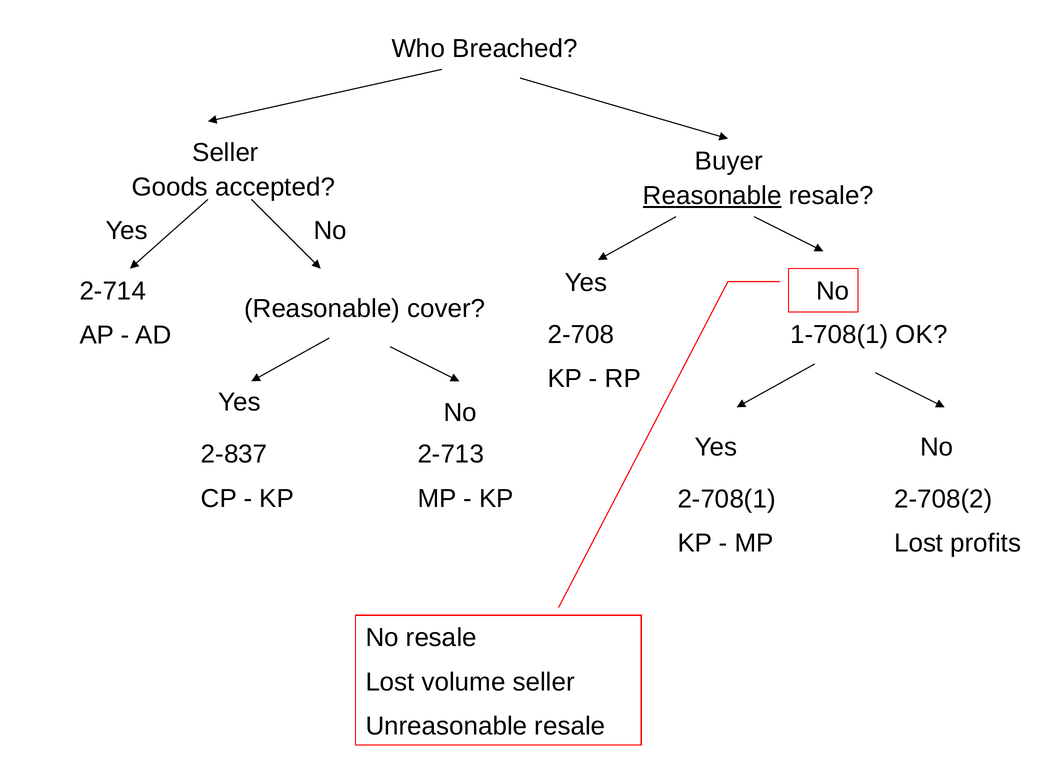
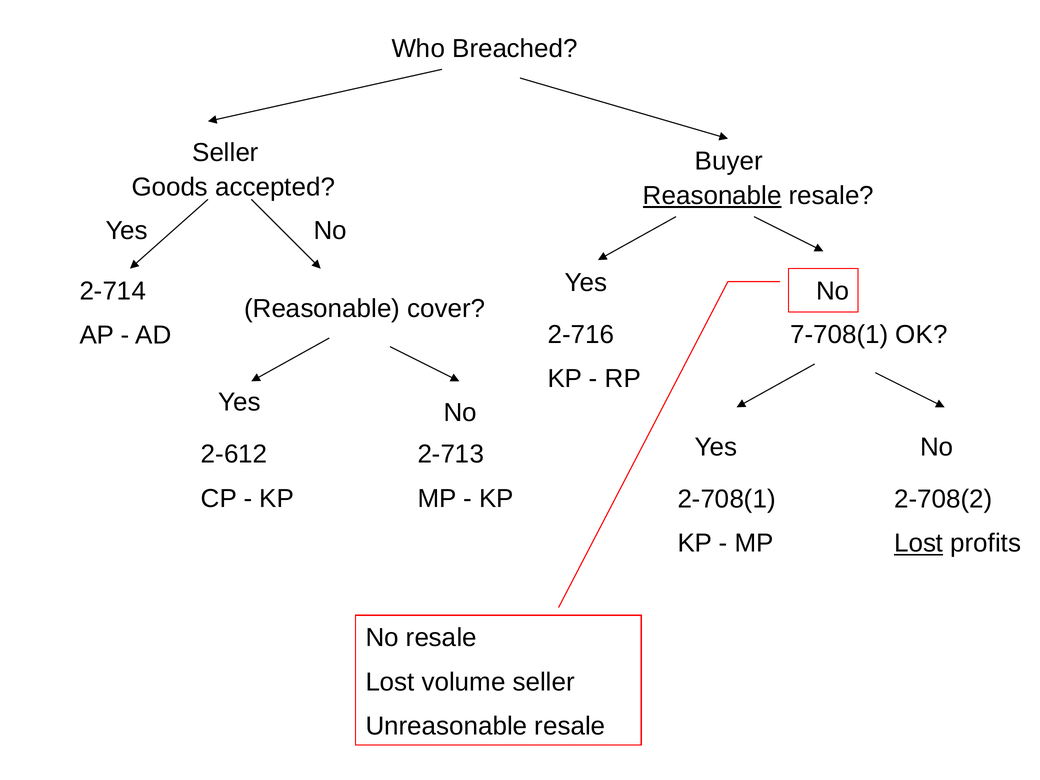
2-708: 2-708 -> 2-716
1-708(1: 1-708(1 -> 7-708(1
2-837: 2-837 -> 2-612
Lost at (919, 543) underline: none -> present
